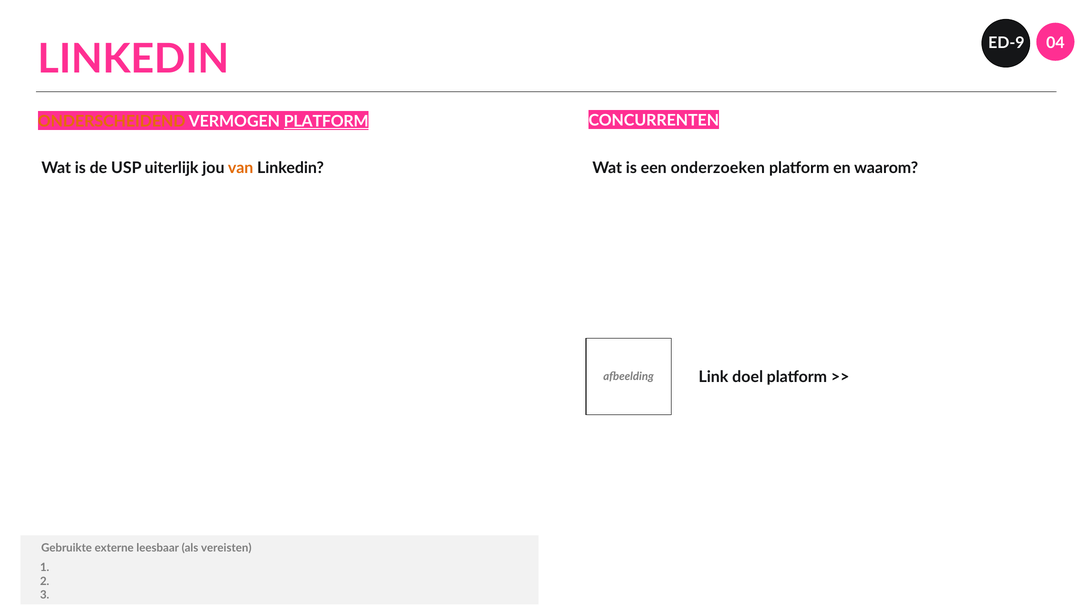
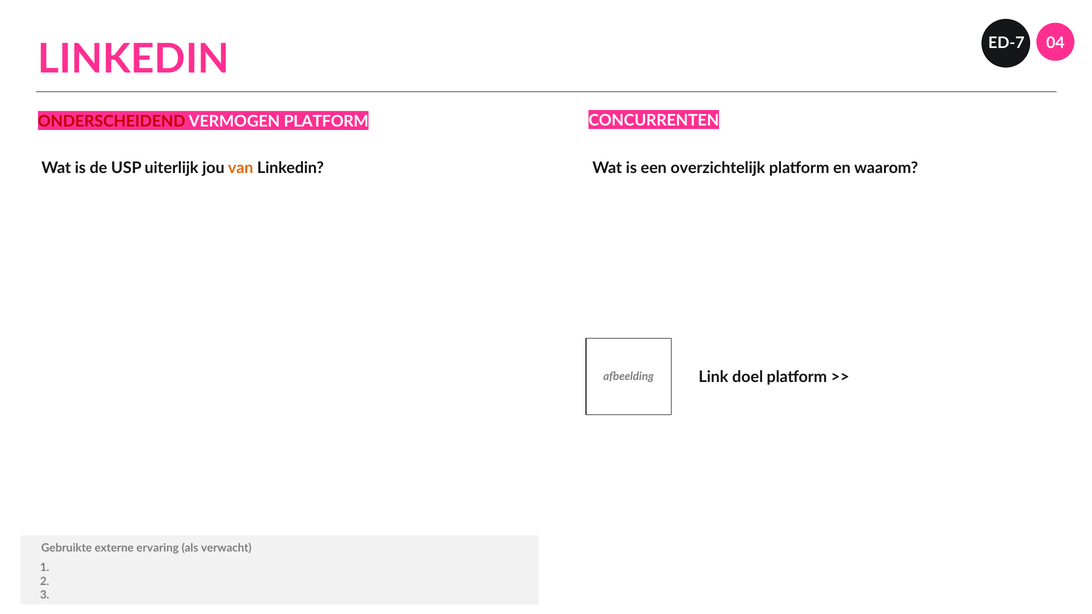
ED-9: ED-9 -> ED-7
ONDERSCHEIDEND colour: orange -> red
PLATFORM at (326, 122) underline: present -> none
onderzoeken: onderzoeken -> overzichtelijk
leesbaar: leesbaar -> ervaring
vereisten: vereisten -> verwacht
